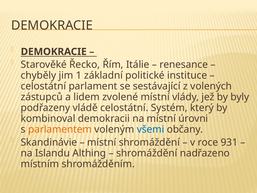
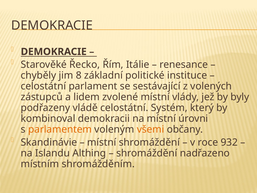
1: 1 -> 8
všemi colour: blue -> orange
931: 931 -> 932
